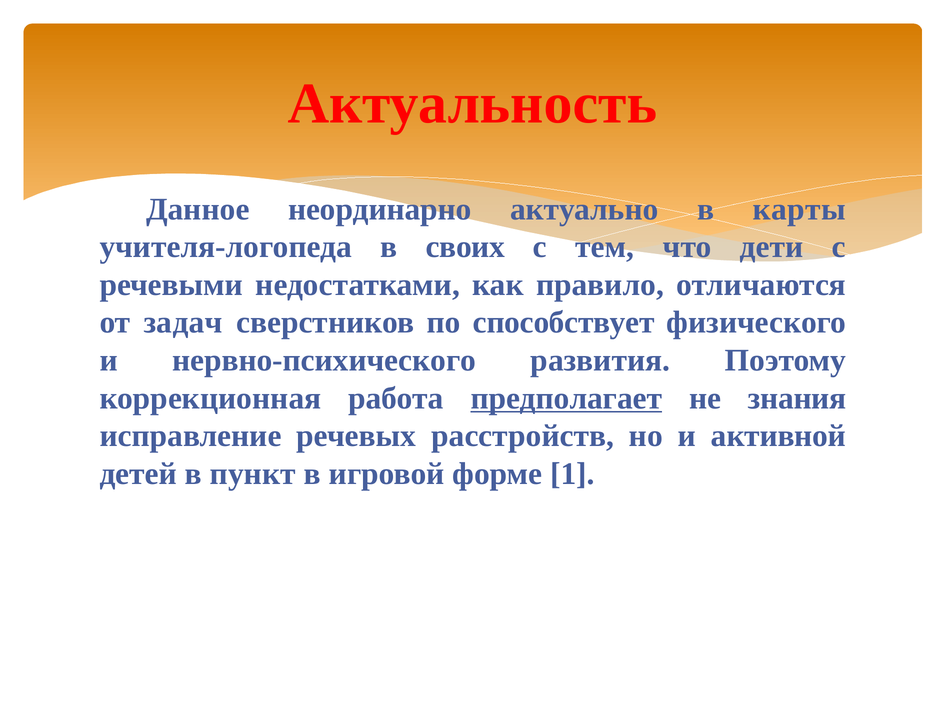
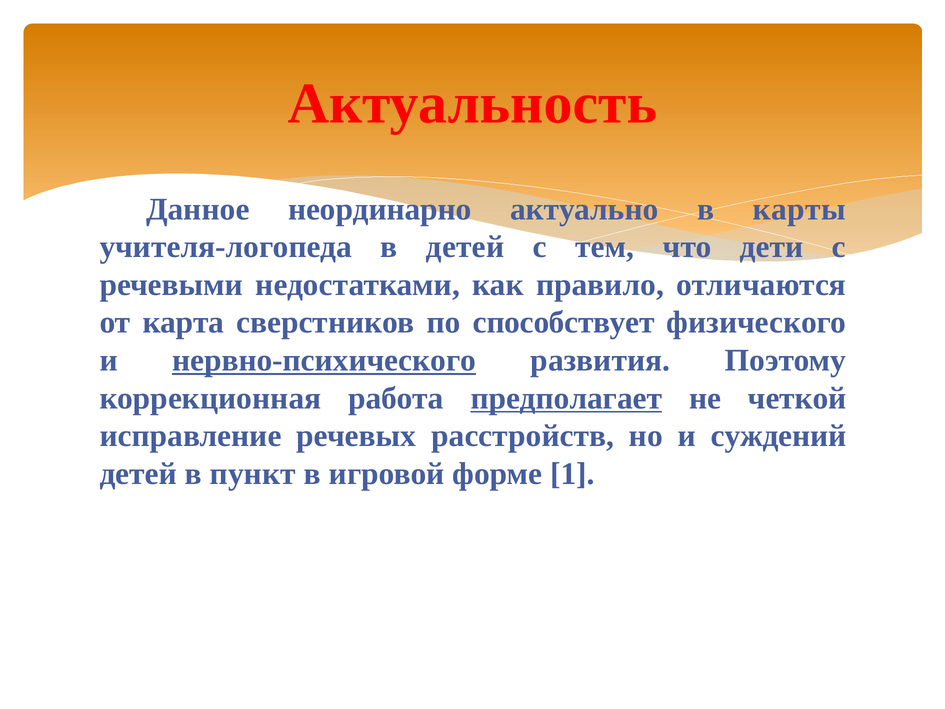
в своих: своих -> детей
задач: задач -> карта
нервно-психического underline: none -> present
знания: знания -> четкой
активной: активной -> суждений
